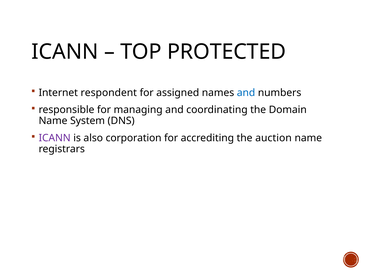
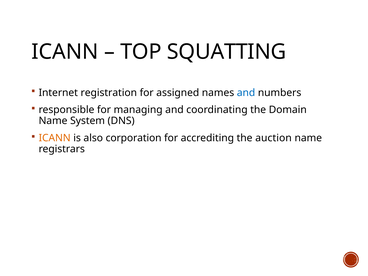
PROTECTED: PROTECTED -> SQUATTING
respondent: respondent -> registration
ICANN at (55, 138) colour: purple -> orange
